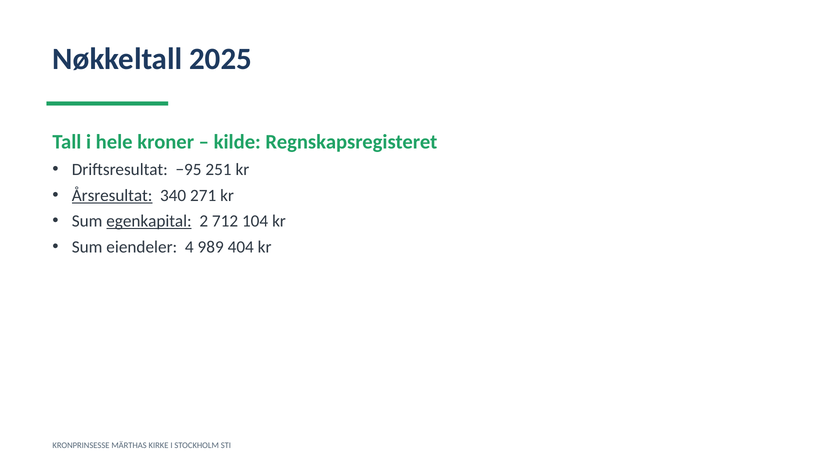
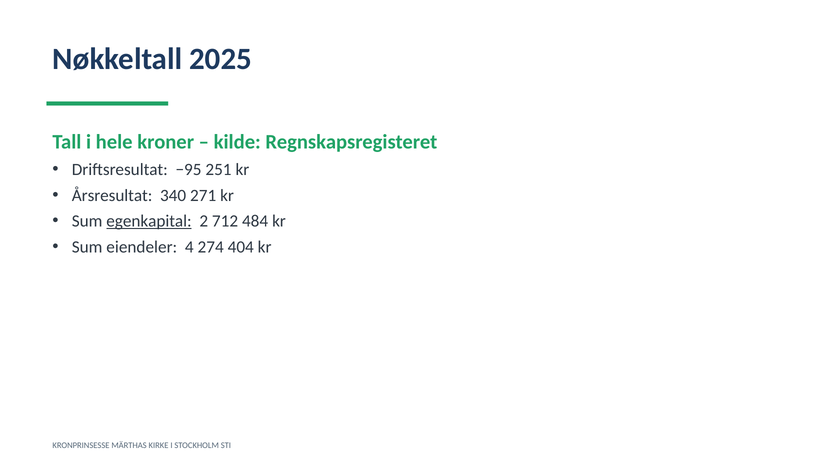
Årsresultat underline: present -> none
104: 104 -> 484
989: 989 -> 274
